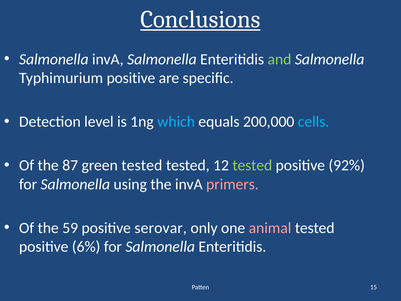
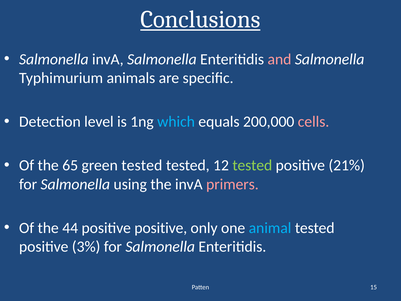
and colour: light green -> pink
Typhimurium positive: positive -> animals
cells colour: light blue -> pink
87: 87 -> 65
92%: 92% -> 21%
59: 59 -> 44
positive serovar: serovar -> positive
animal colour: pink -> light blue
6%: 6% -> 3%
